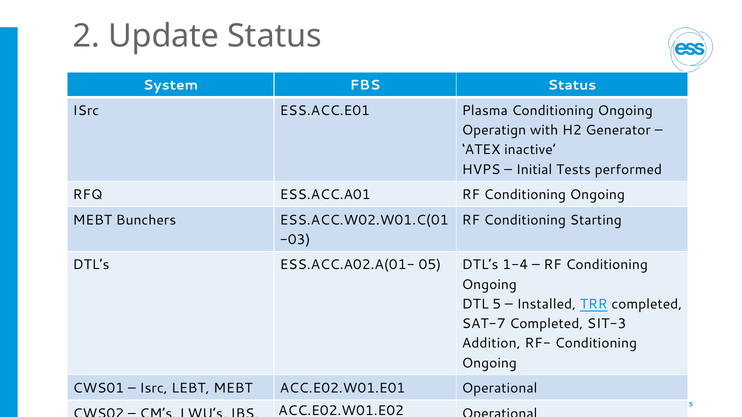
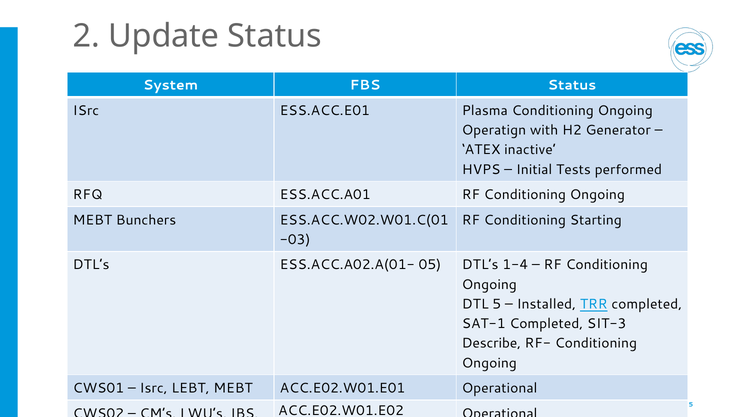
SAT-7: SAT-7 -> SAT-1
Addition: Addition -> Describe
